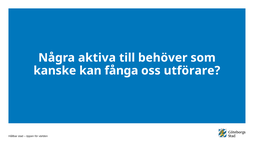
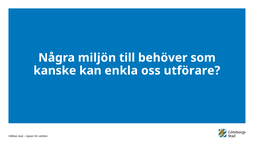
aktiva: aktiva -> miljön
fånga: fånga -> enkla
